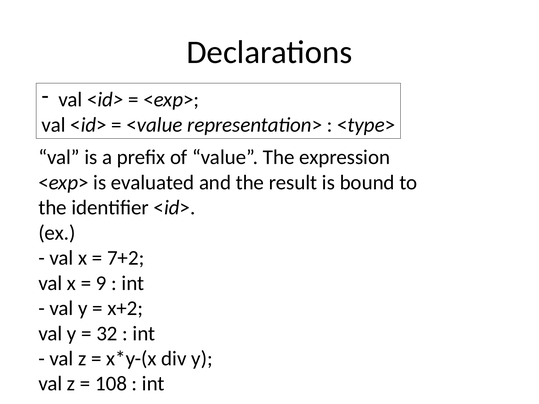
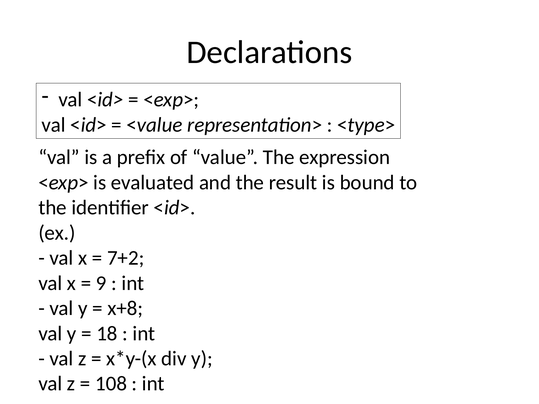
x+2: x+2 -> x+8
32: 32 -> 18
